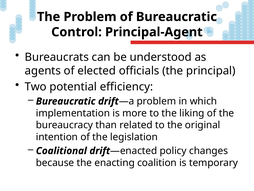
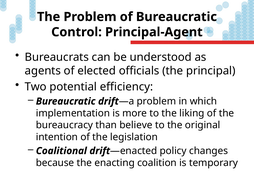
related: related -> believe
